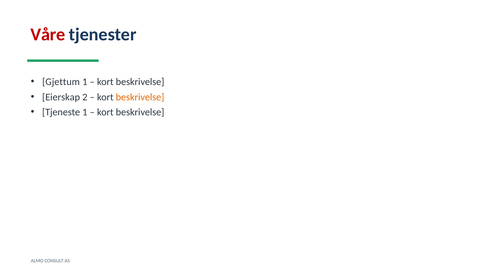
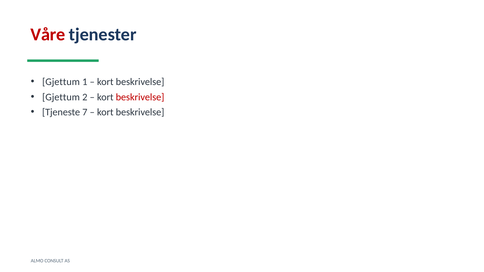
Eierskap at (61, 97): Eierskap -> Gjettum
beskrivelse at (140, 97) colour: orange -> red
Tjeneste 1: 1 -> 7
